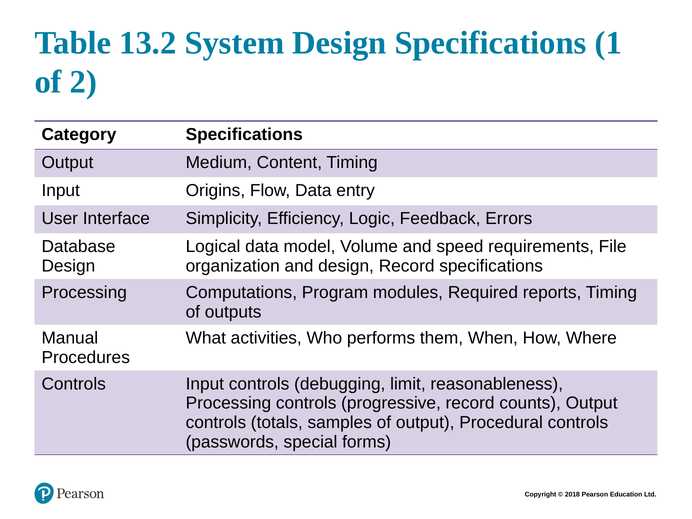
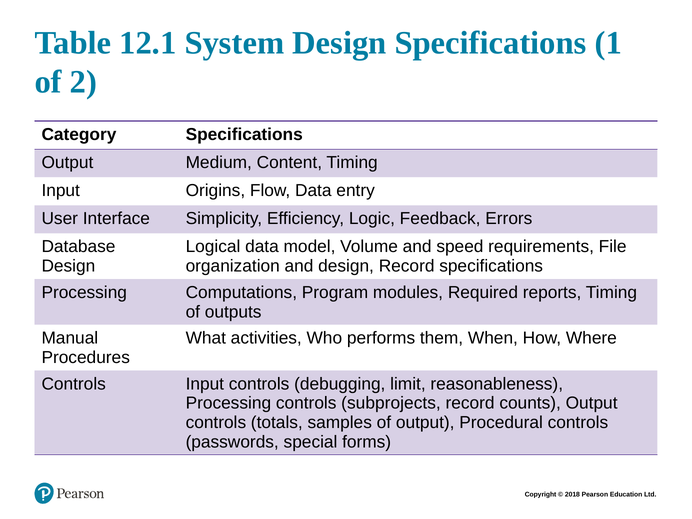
13.2: 13.2 -> 12.1
progressive: progressive -> subprojects
